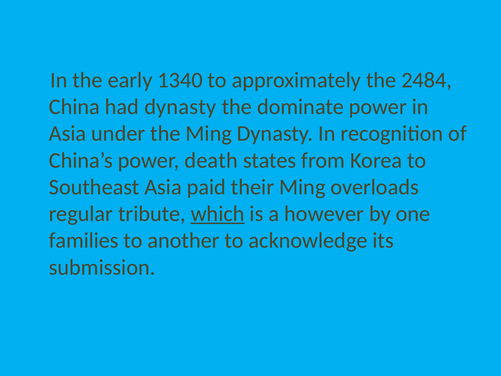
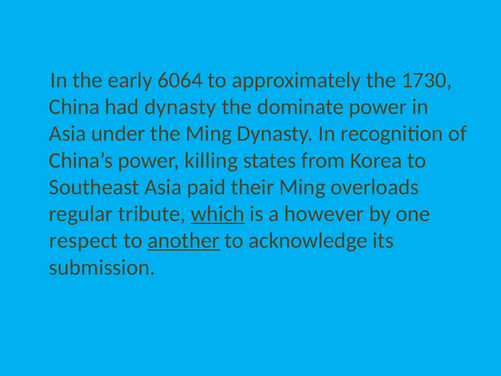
1340: 1340 -> 6064
2484: 2484 -> 1730
death: death -> killing
families: families -> respect
another underline: none -> present
